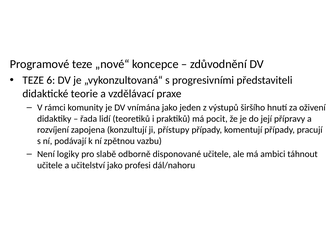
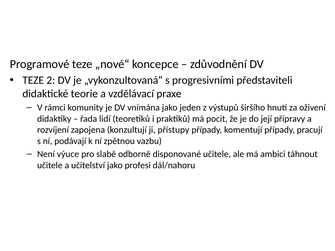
6: 6 -> 2
logiky: logiky -> výuce
